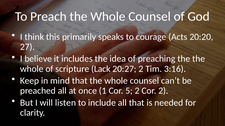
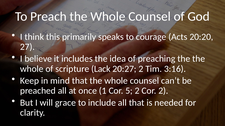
listen: listen -> grace
